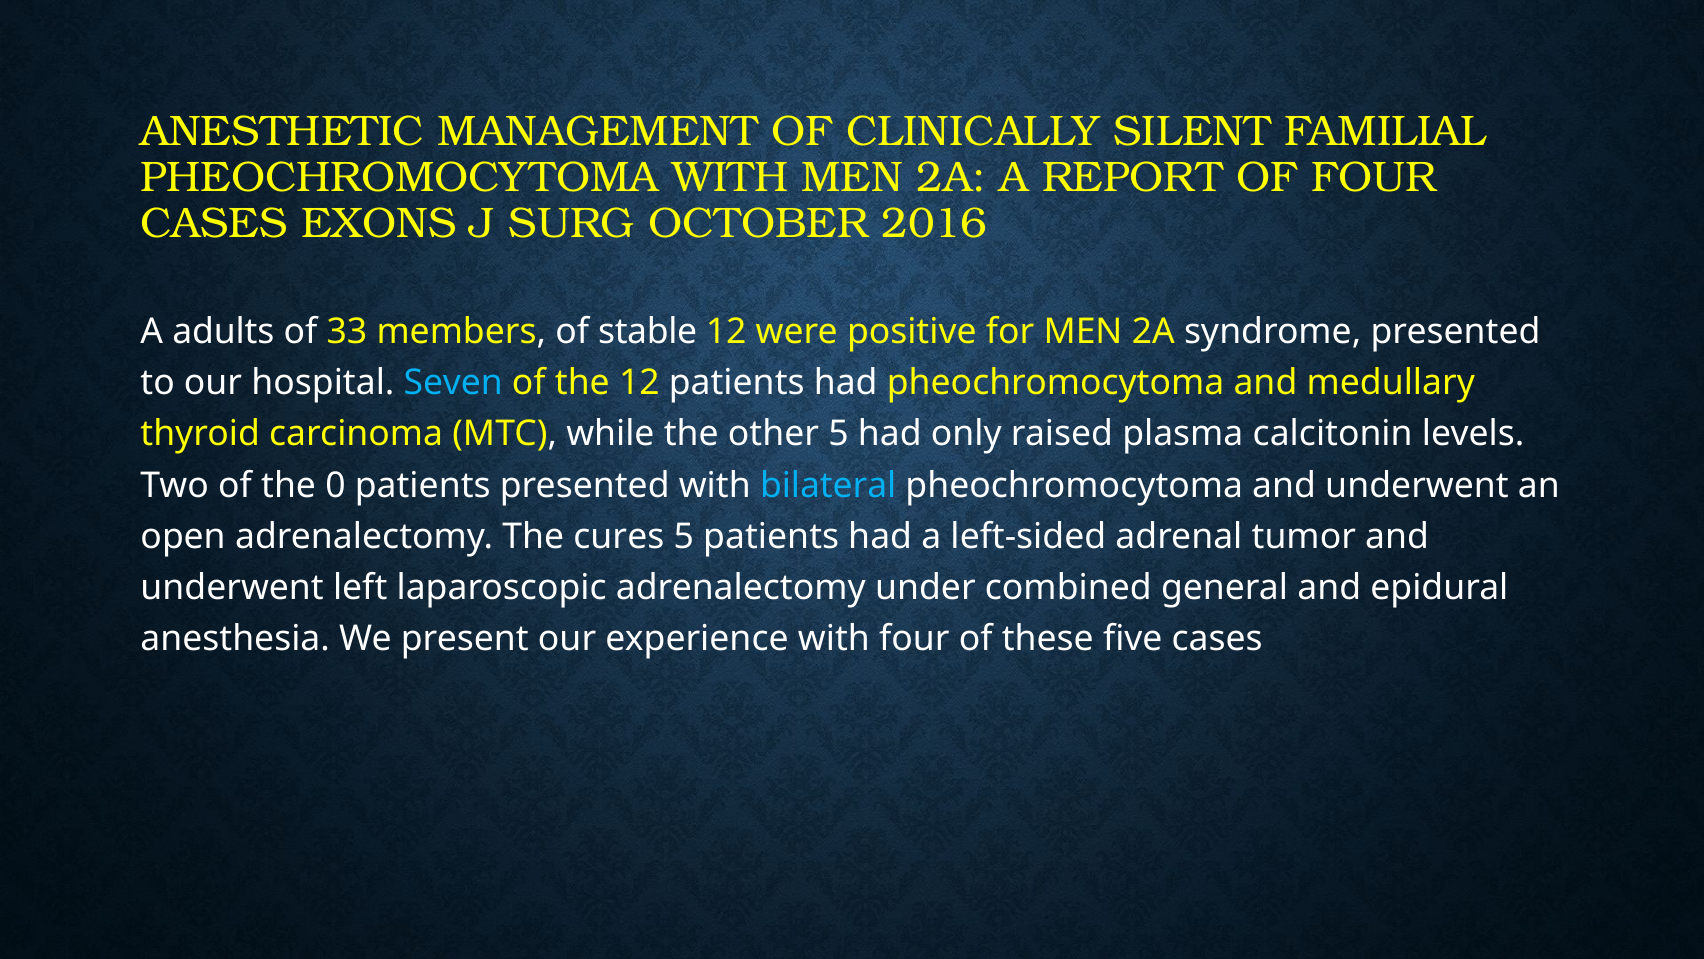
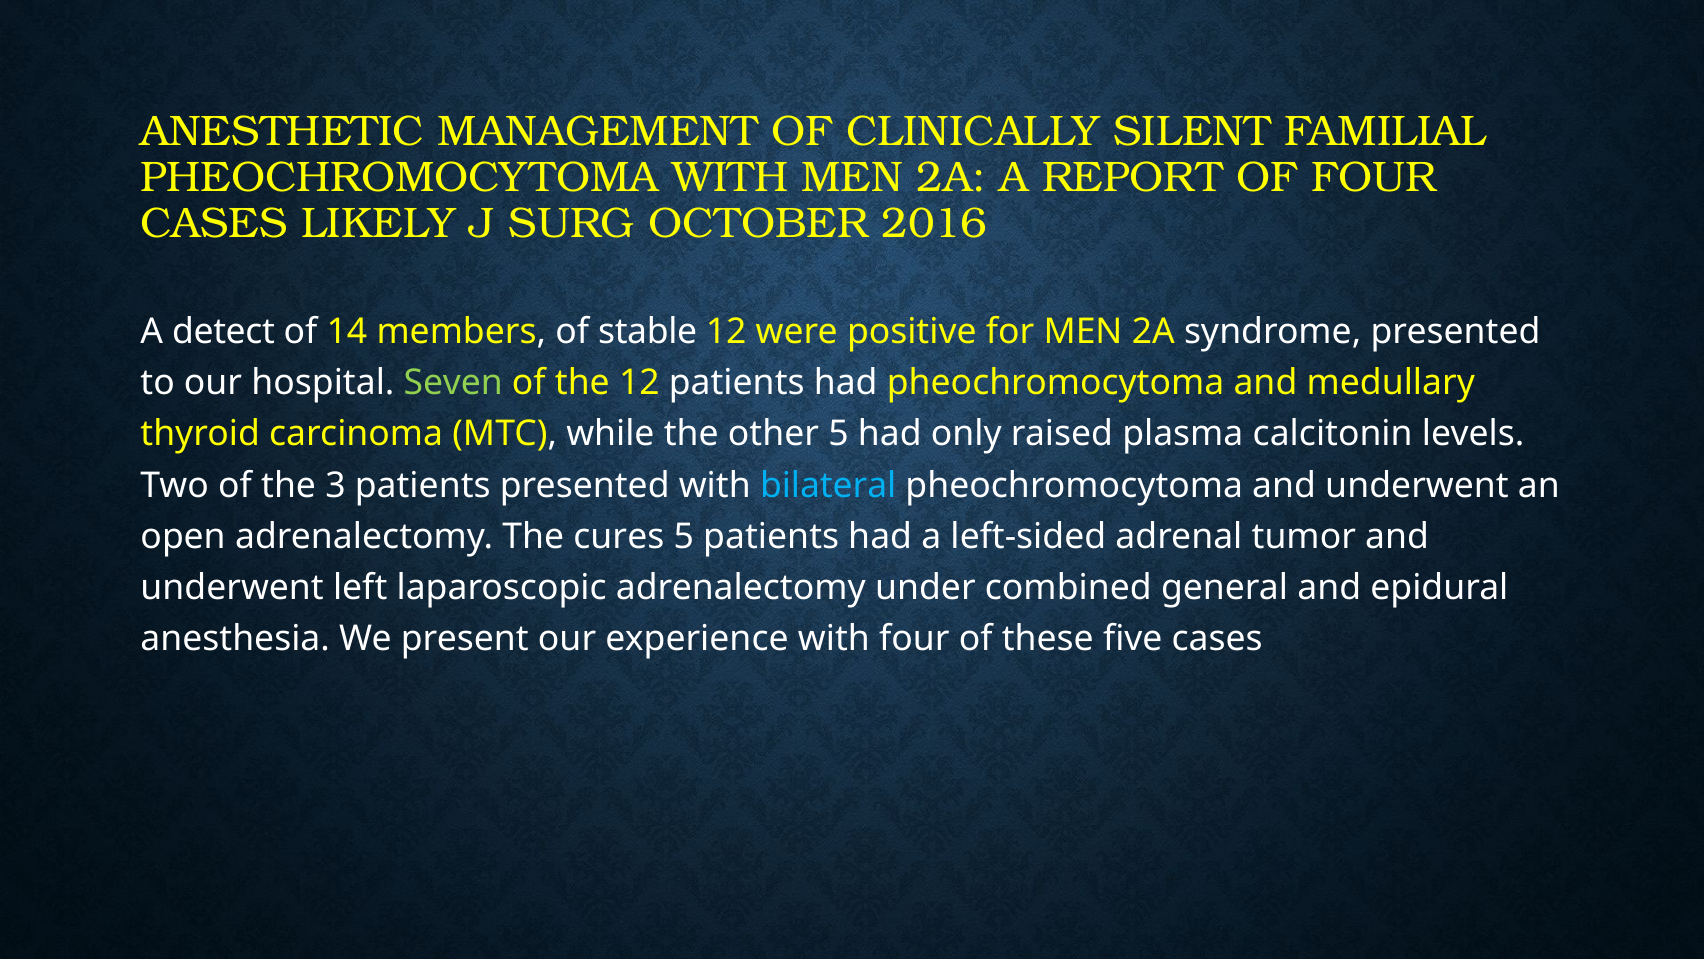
EXONS: EXONS -> LIKELY
adults: adults -> detect
33: 33 -> 14
Seven colour: light blue -> light green
0: 0 -> 3
